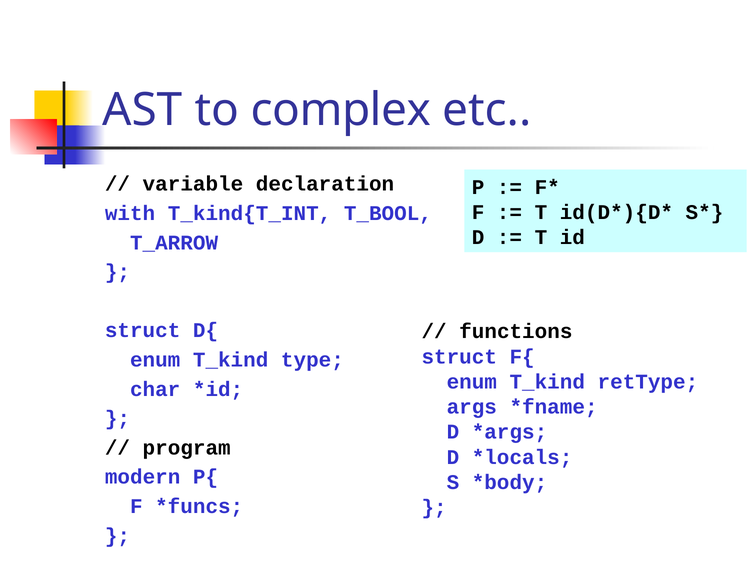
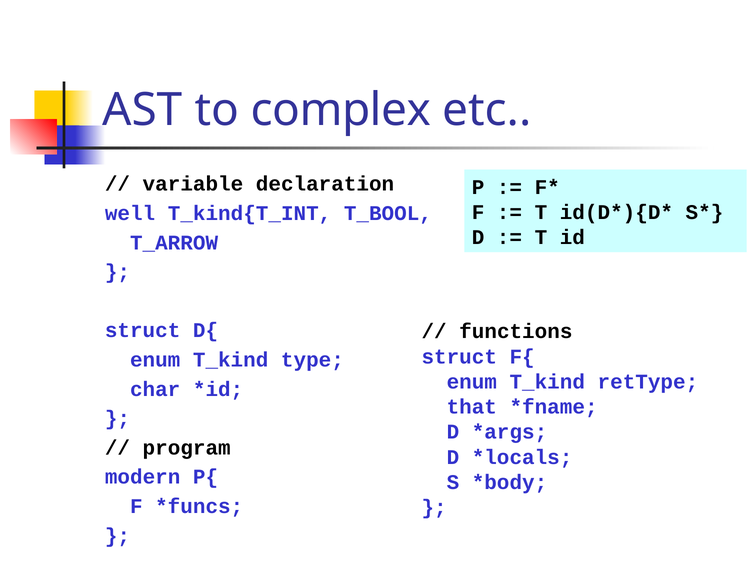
with: with -> well
args: args -> that
